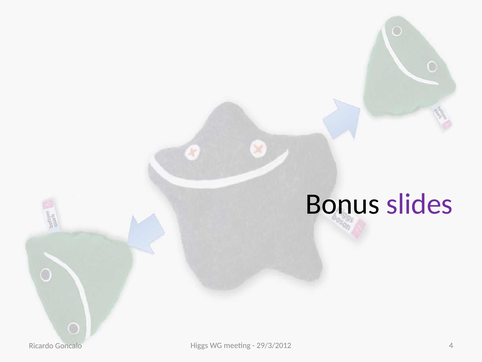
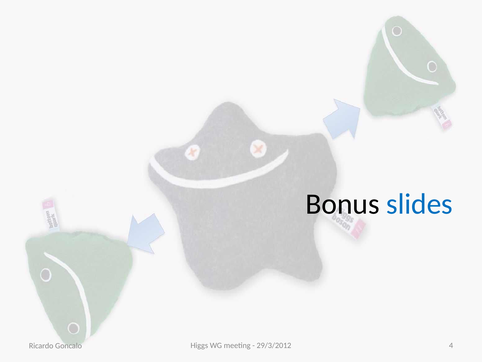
slides colour: purple -> blue
